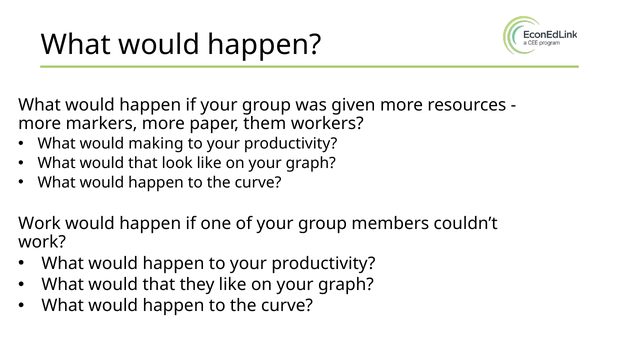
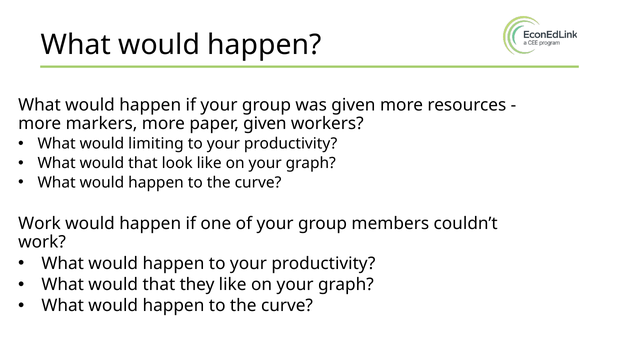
paper them: them -> given
making: making -> limiting
